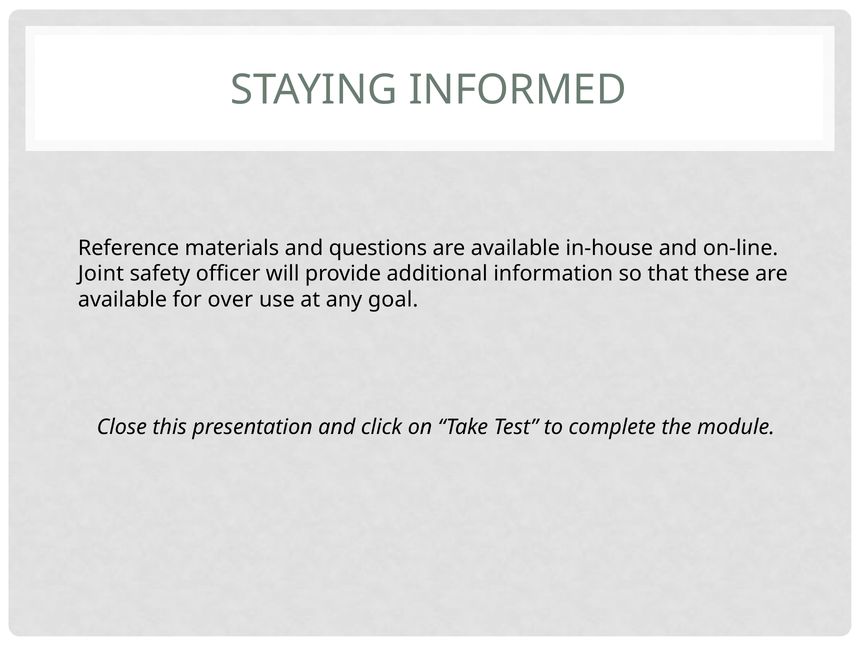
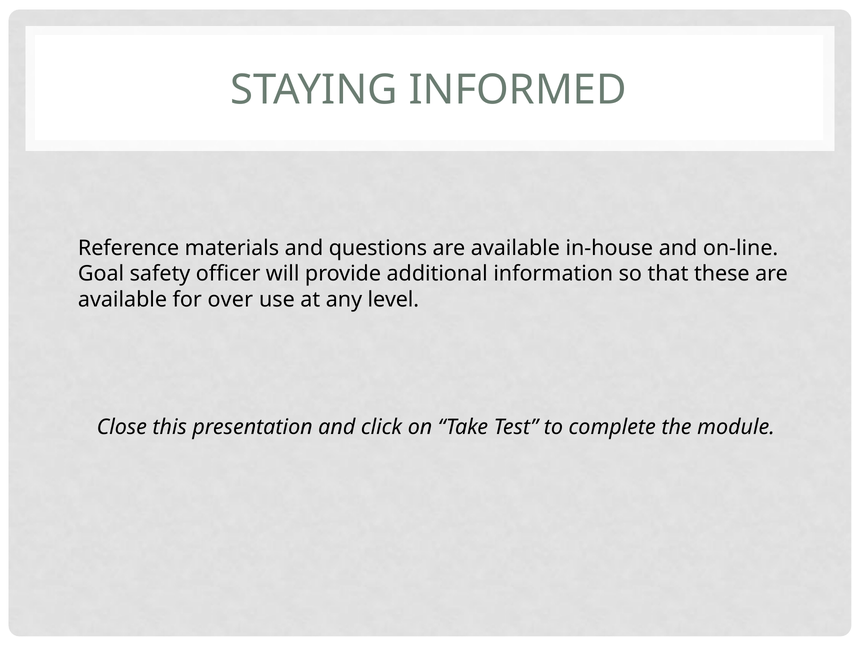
Joint: Joint -> Goal
goal: goal -> level
